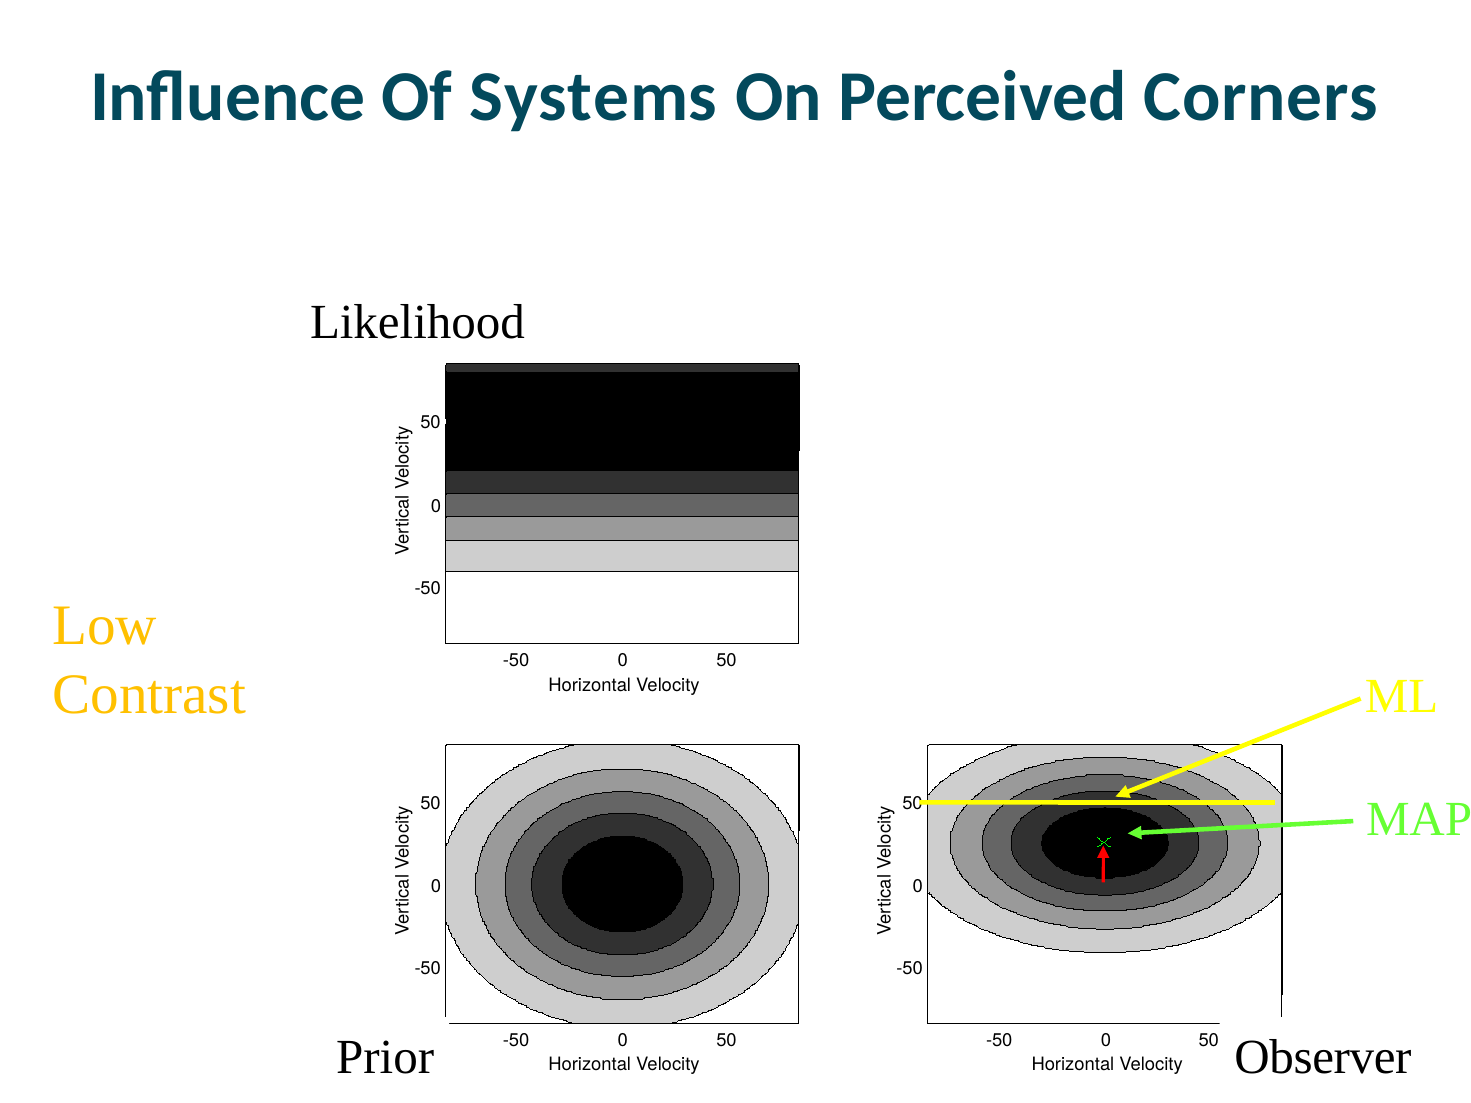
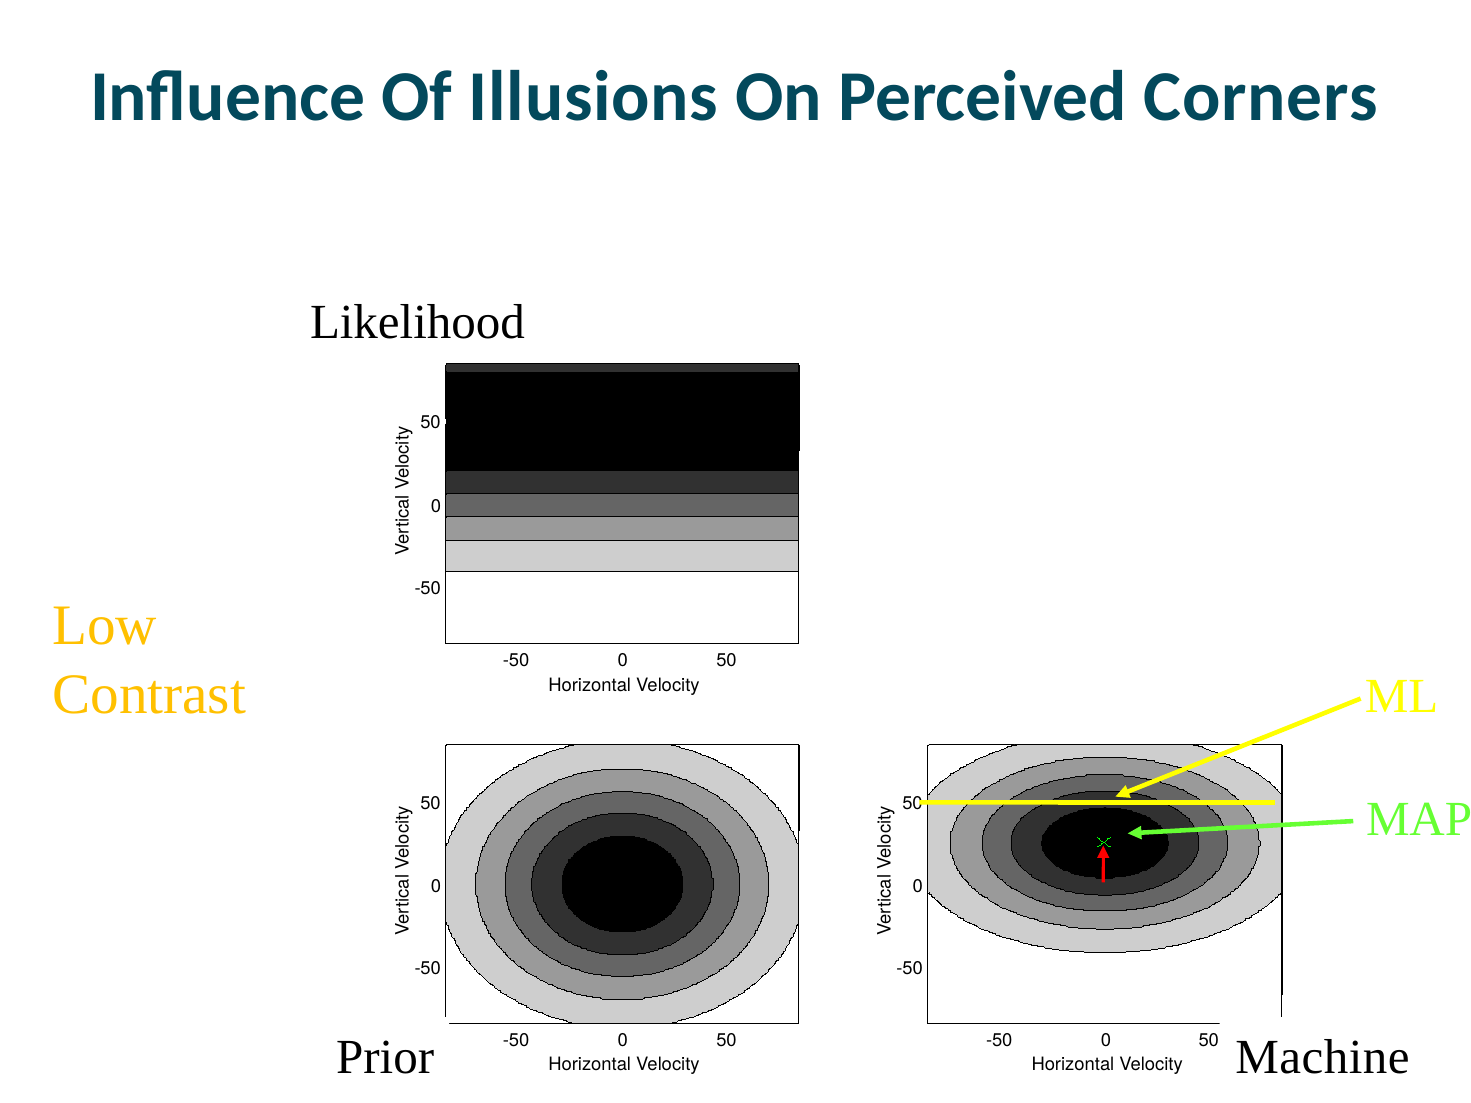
Systems: Systems -> Illusions
Observer: Observer -> Machine
